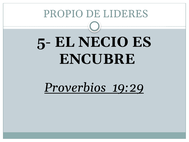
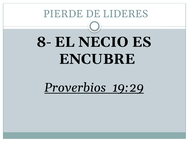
PROPIO: PROPIO -> PIERDE
5-: 5- -> 8-
